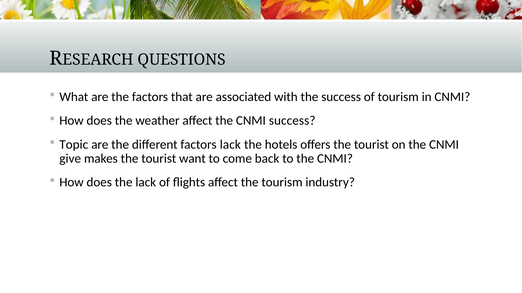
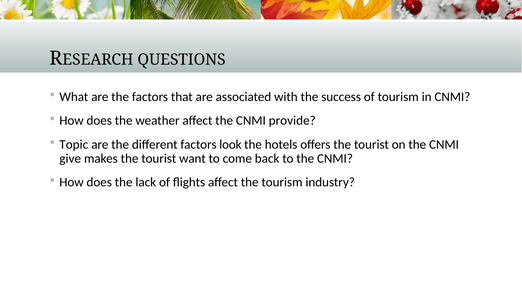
CNMI success: success -> provide
factors lack: lack -> look
